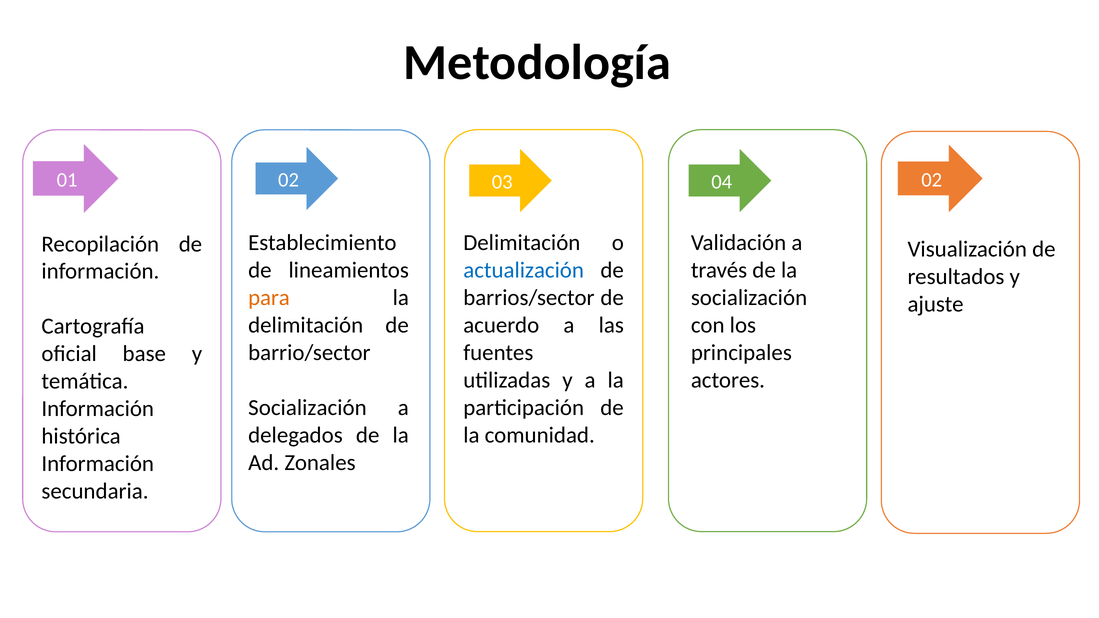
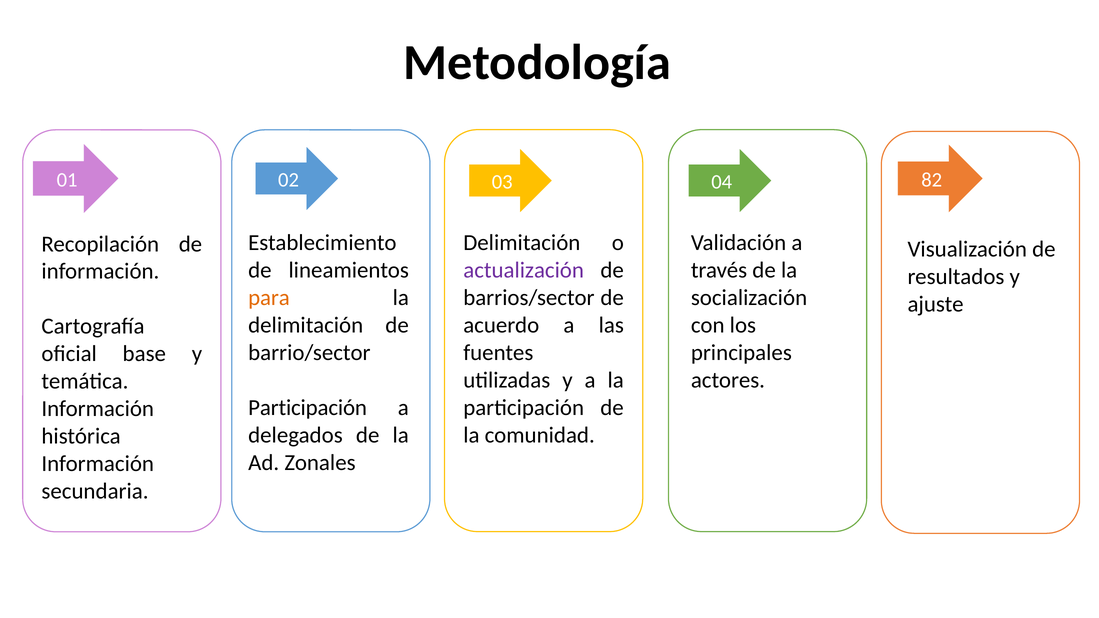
04 02: 02 -> 82
actualización colour: blue -> purple
Socialización at (307, 408): Socialización -> Participación
